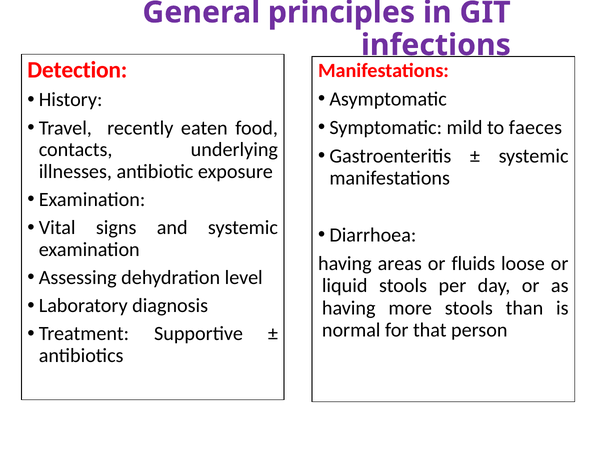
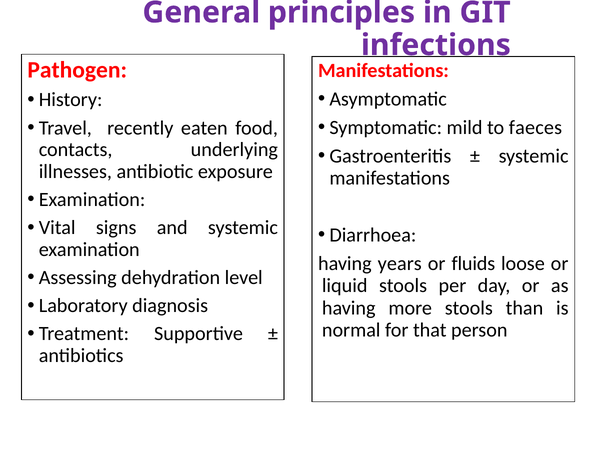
Detection: Detection -> Pathogen
areas: areas -> years
